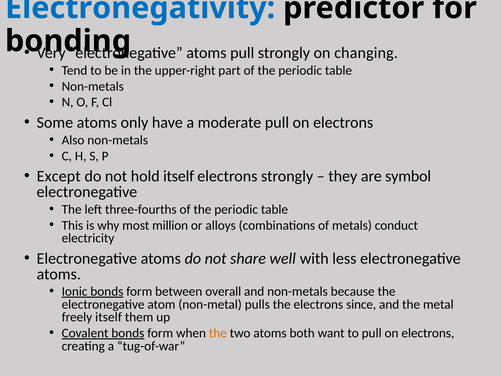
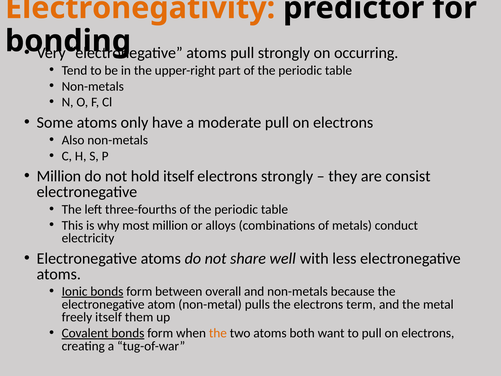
Electronegativity colour: blue -> orange
changing: changing -> occurring
Except at (59, 176): Except -> Million
symbol: symbol -> consist
since: since -> term
